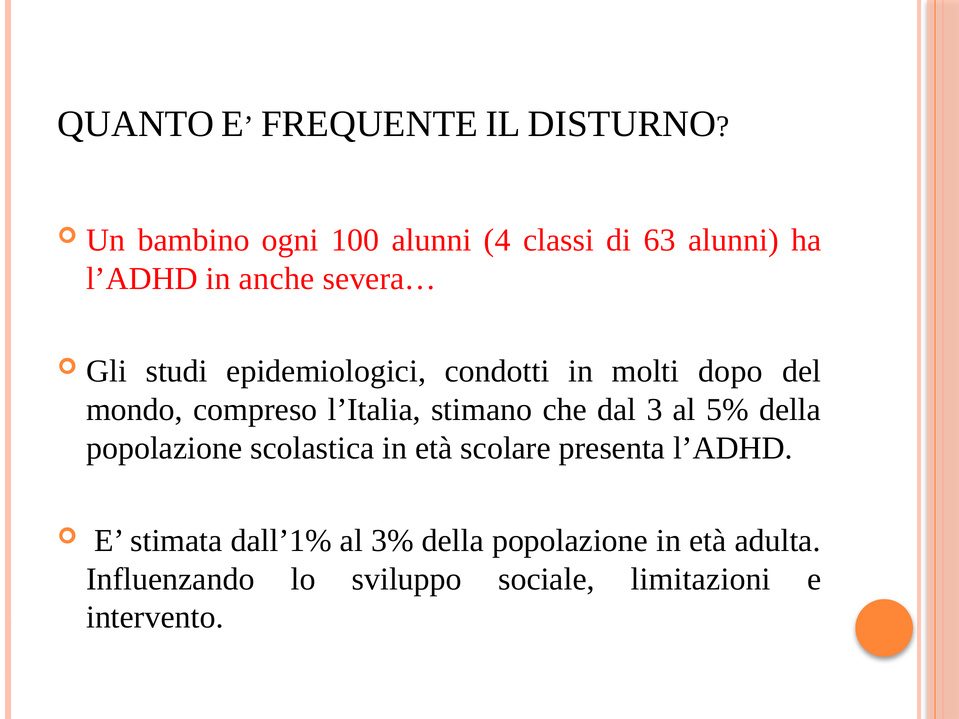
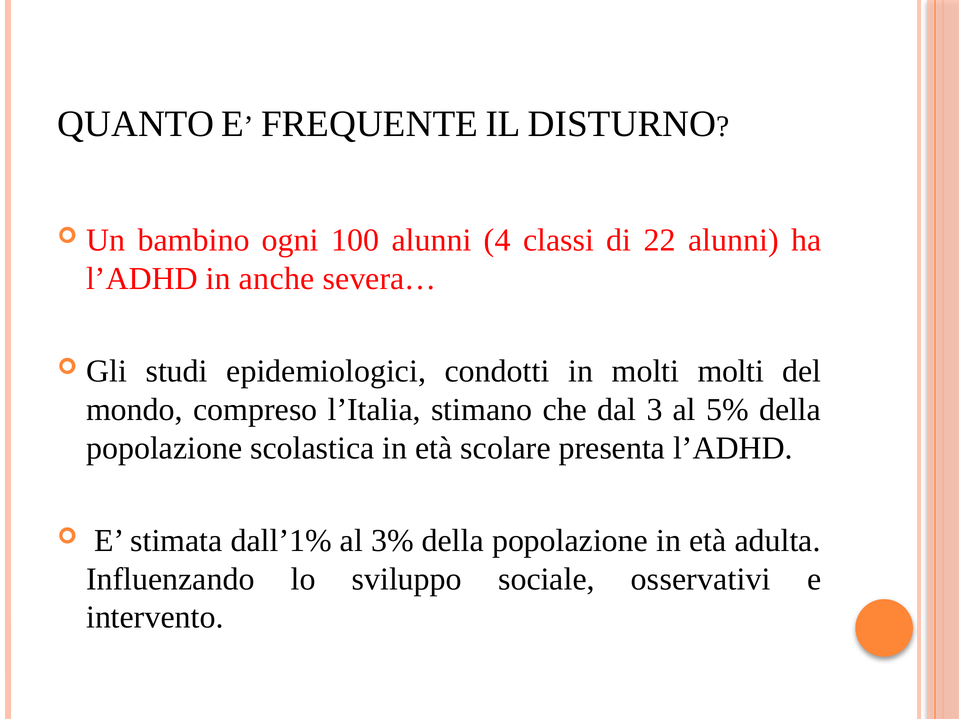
63: 63 -> 22
molti dopo: dopo -> molti
limitazioni: limitazioni -> osservativi
